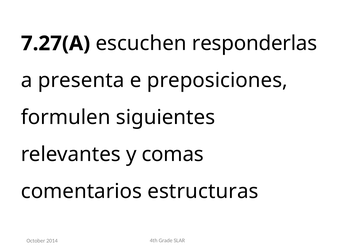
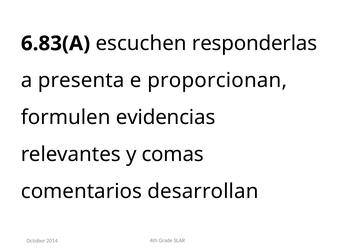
7.27(A: 7.27(A -> 6.83(A
preposiciones: preposiciones -> proporcionan
siguientes: siguientes -> evidencias
estructuras: estructuras -> desarrollan
